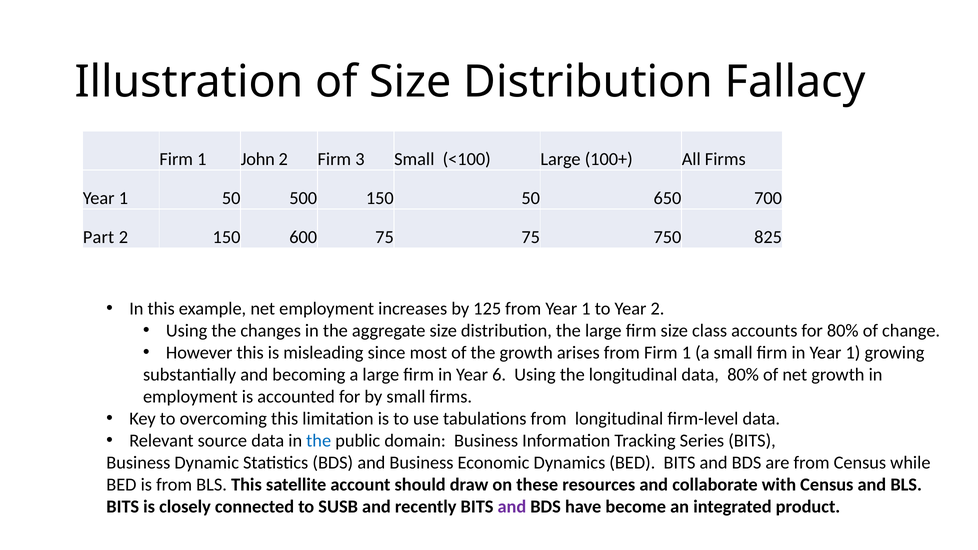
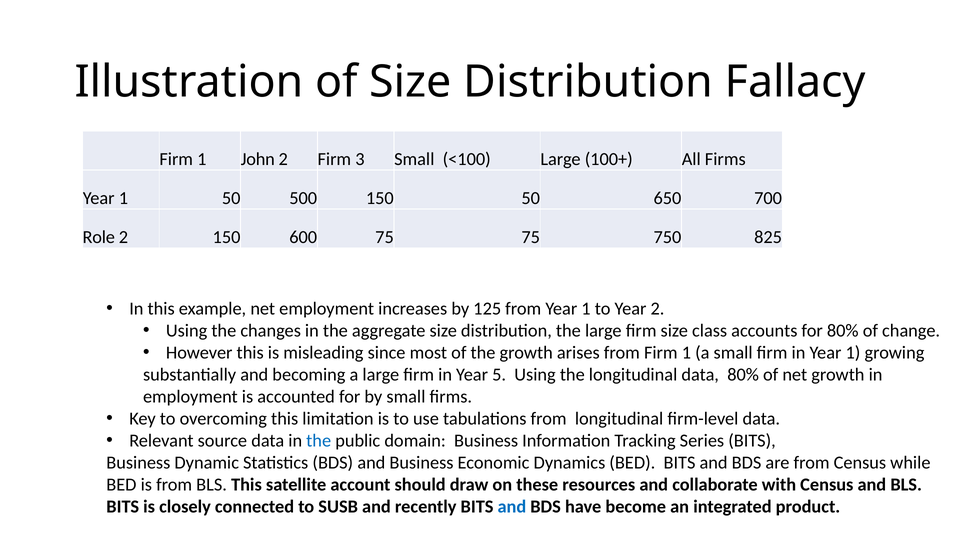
Part: Part -> Role
6: 6 -> 5
and at (512, 507) colour: purple -> blue
